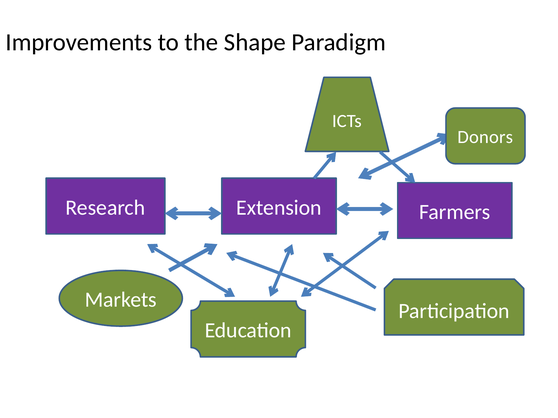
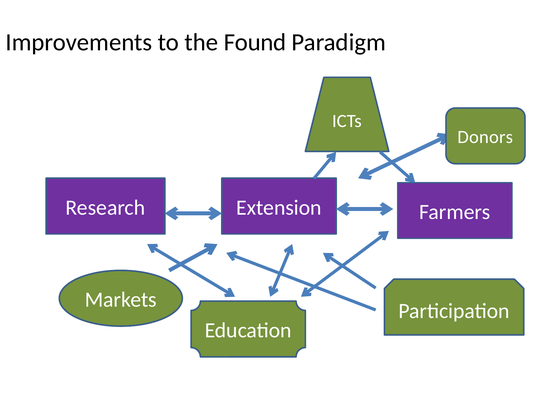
Shape: Shape -> Found
